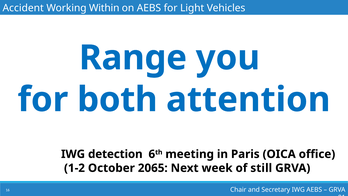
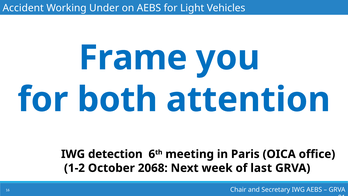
Within: Within -> Under
Range: Range -> Frame
2065: 2065 -> 2068
still: still -> last
